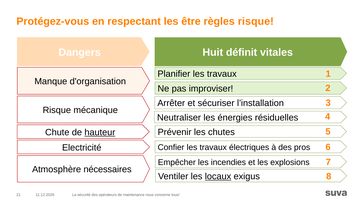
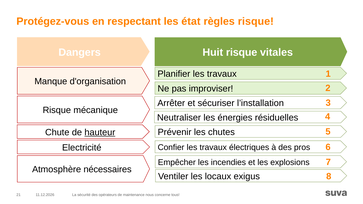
être: être -> état
Huit définit: définit -> risque
locaux underline: present -> none
